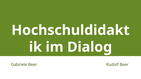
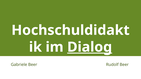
Dialog underline: none -> present
